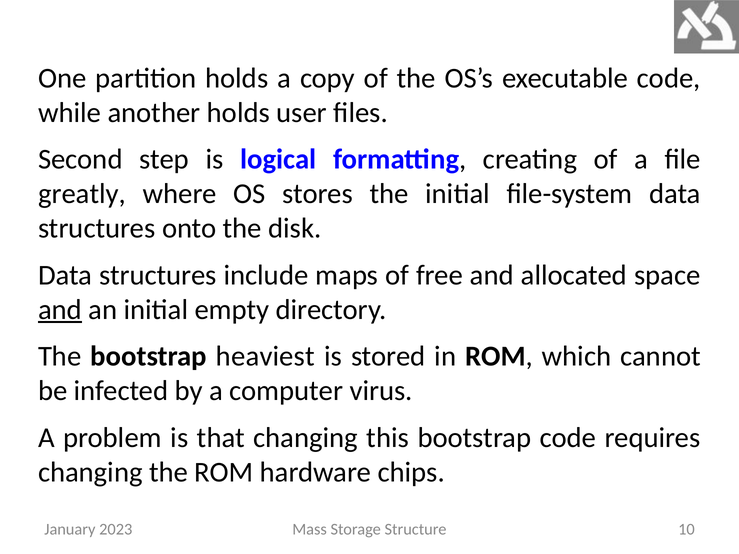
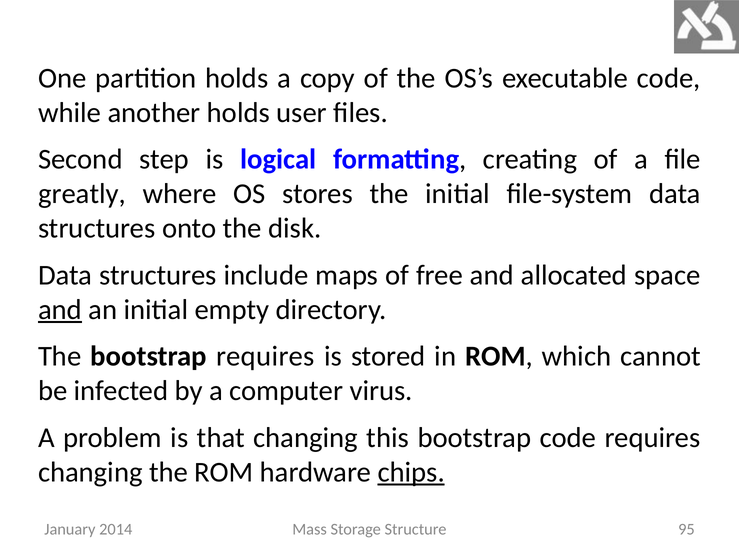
bootstrap heaviest: heaviest -> requires
chips underline: none -> present
10: 10 -> 95
2023: 2023 -> 2014
